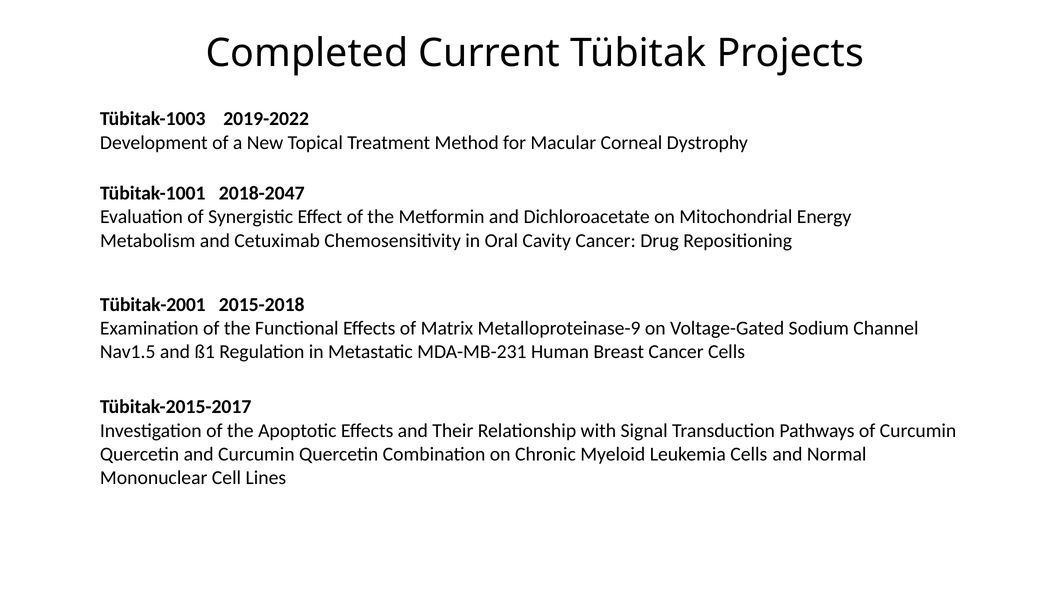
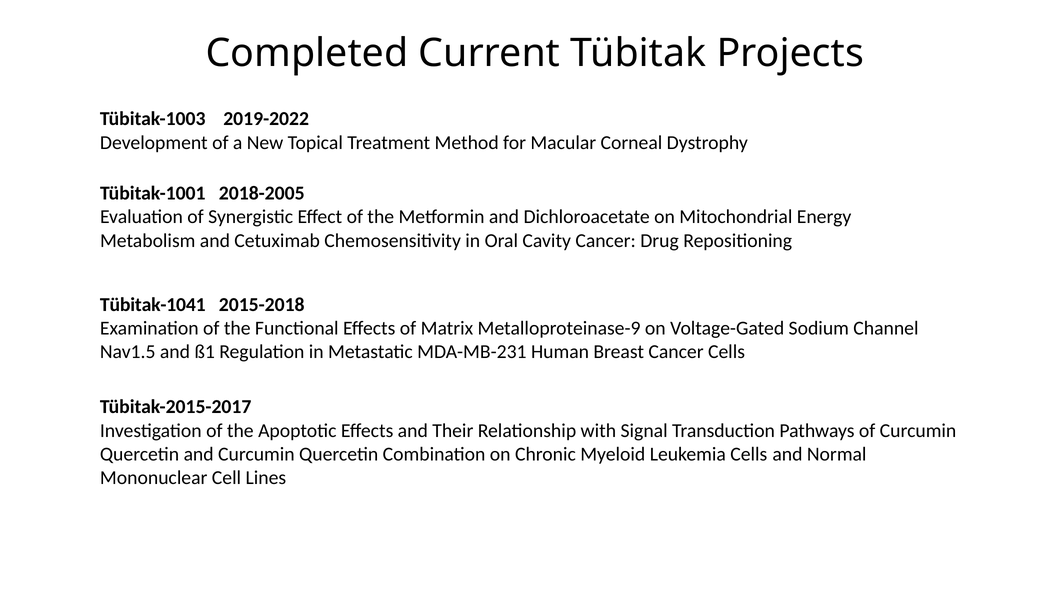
2018-2047: 2018-2047 -> 2018-2005
Tübitak-2001: Tübitak-2001 -> Tübitak-1041
